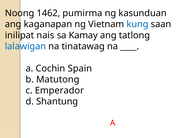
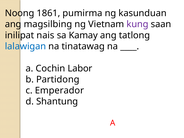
1462: 1462 -> 1861
kaganapan: kaganapan -> magsilbing
kung colour: blue -> purple
Spain: Spain -> Labor
Matutong: Matutong -> Partidong
